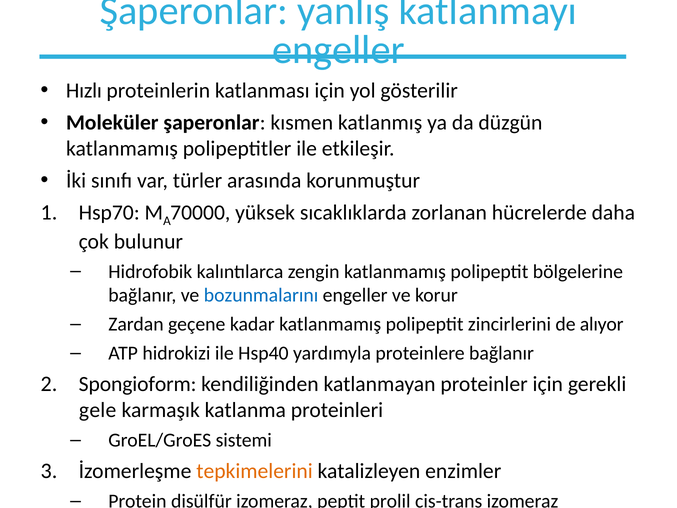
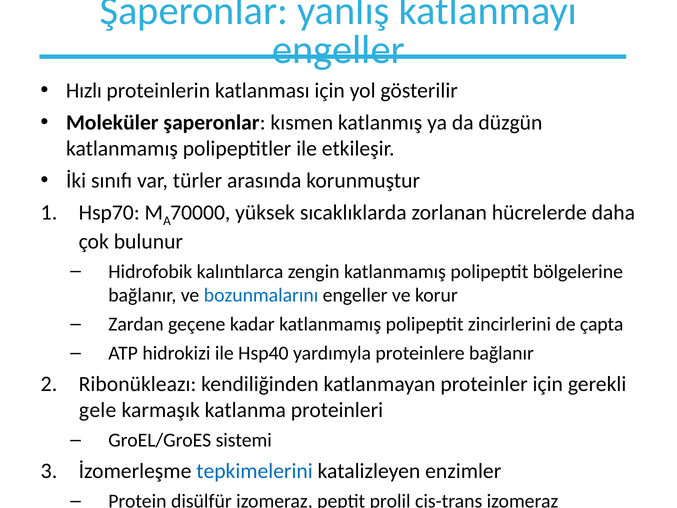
alıyor: alıyor -> çapta
Spongioform: Spongioform -> Ribonükleazı
tepkimelerini colour: orange -> blue
